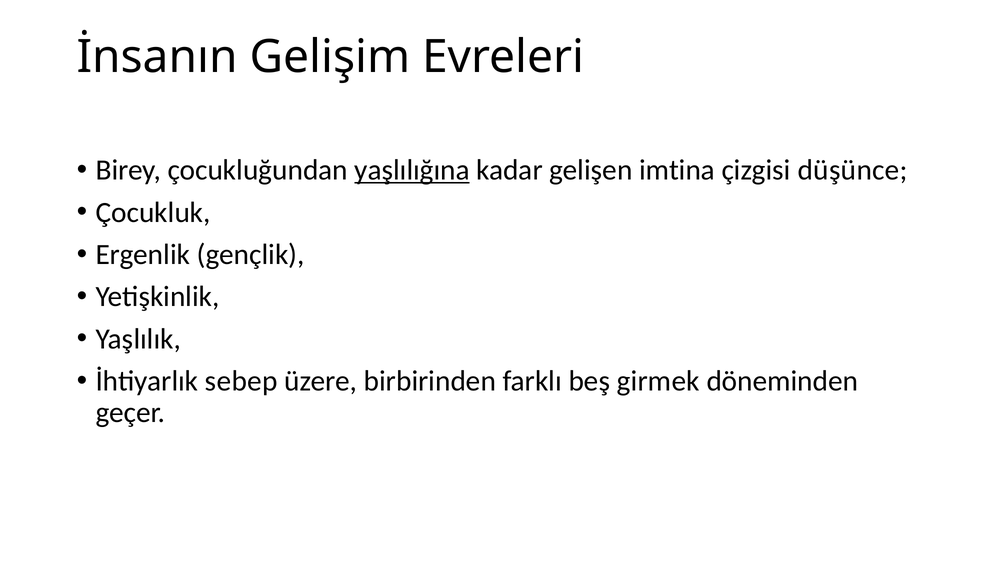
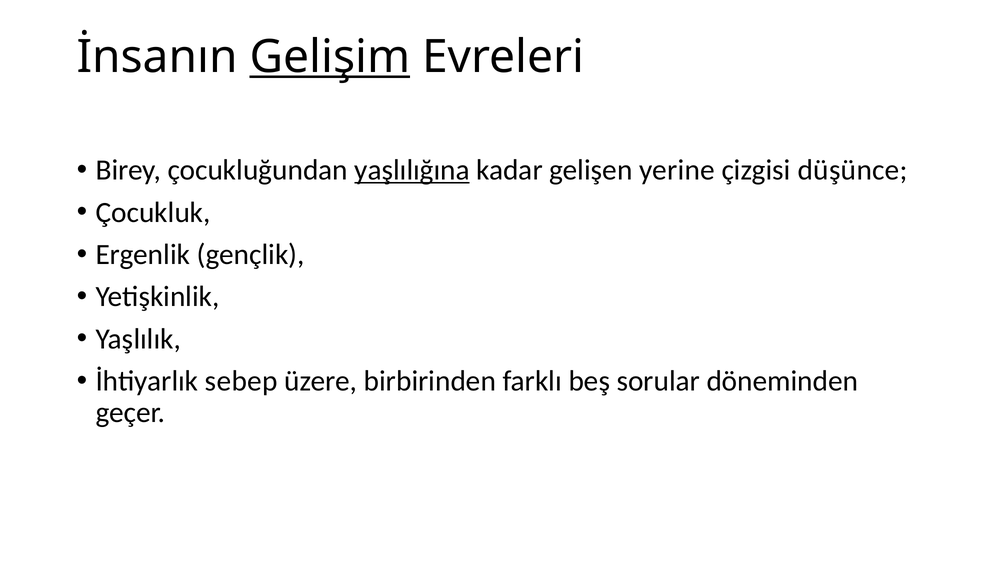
Gelişim underline: none -> present
imtina: imtina -> yerine
girmek: girmek -> sorular
